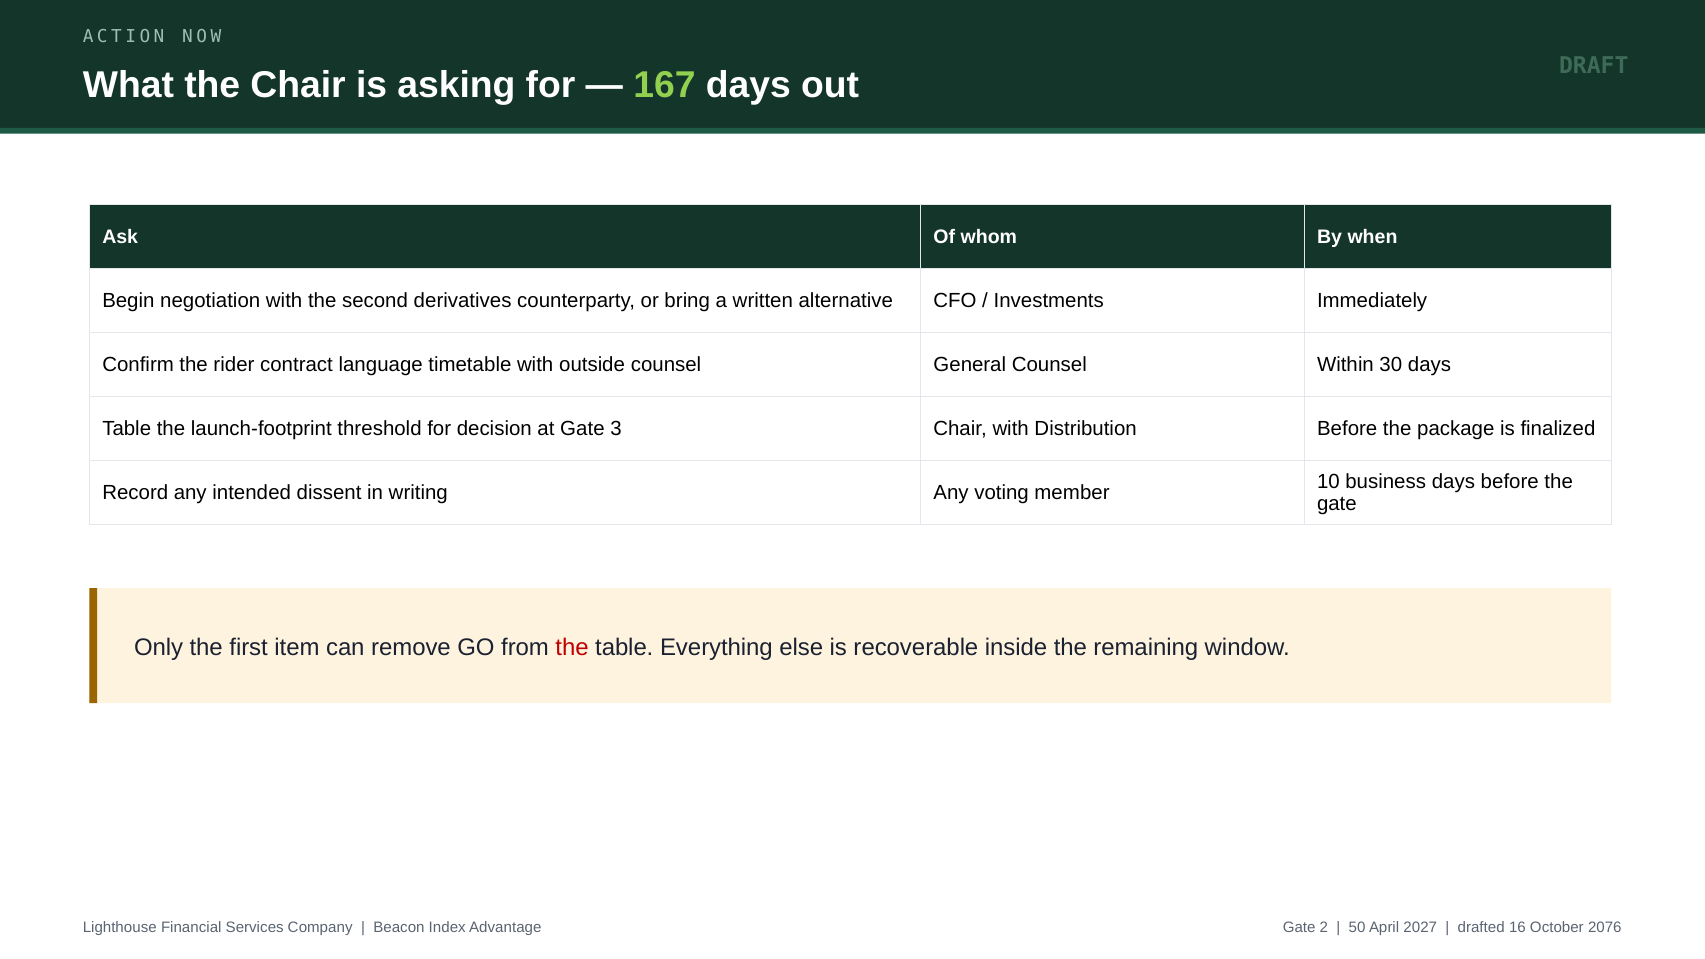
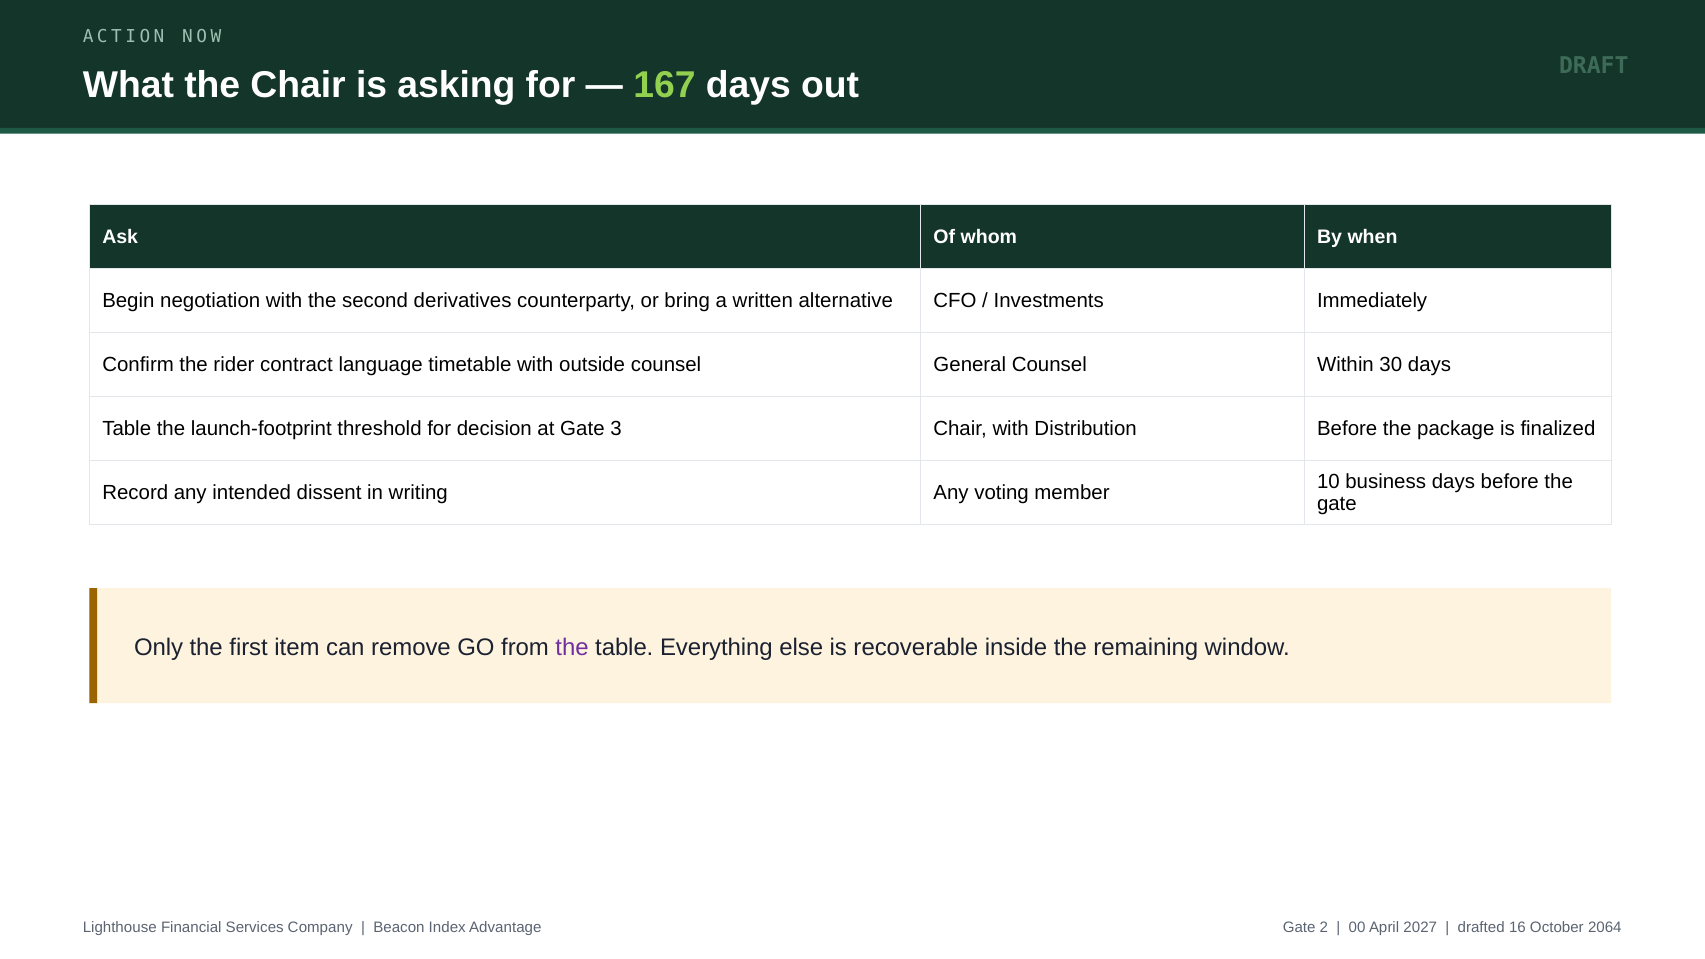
the at (572, 647) colour: red -> purple
50: 50 -> 00
2076: 2076 -> 2064
